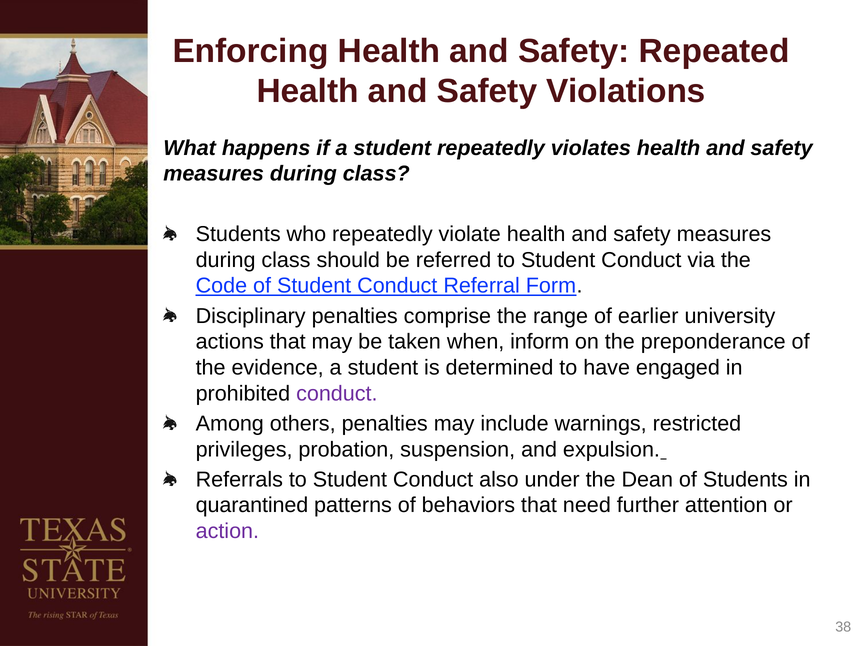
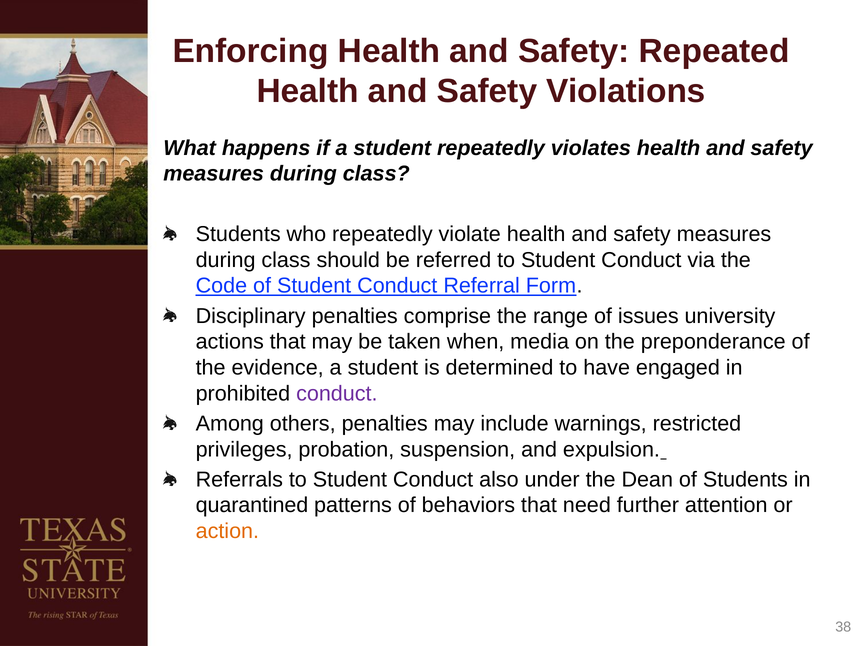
earlier: earlier -> issues
inform: inform -> media
action colour: purple -> orange
